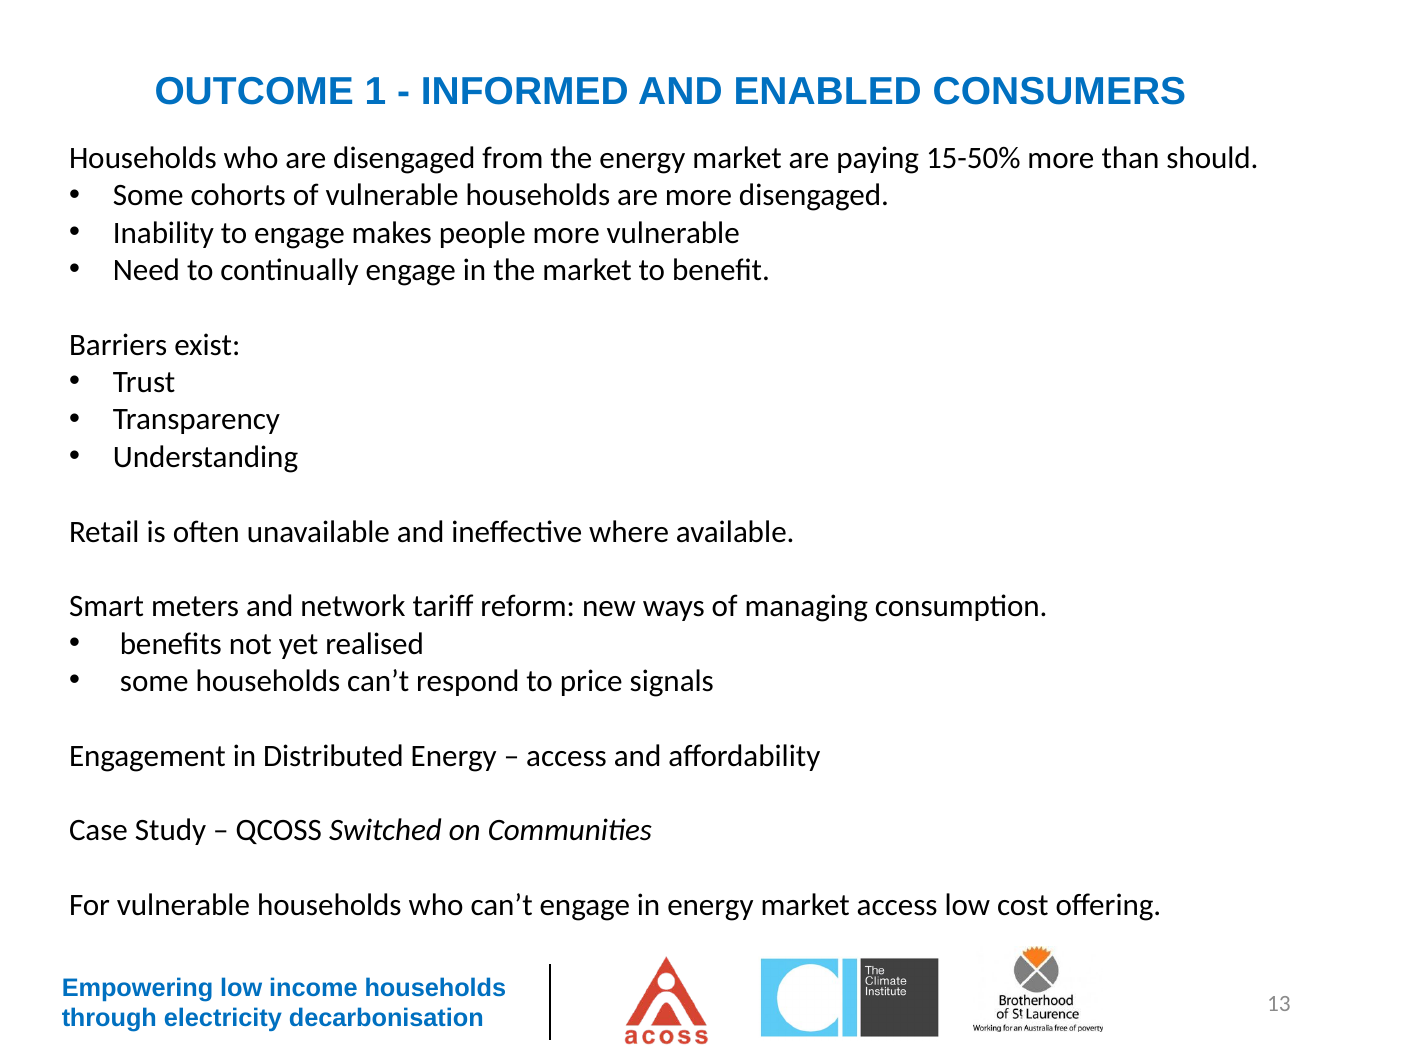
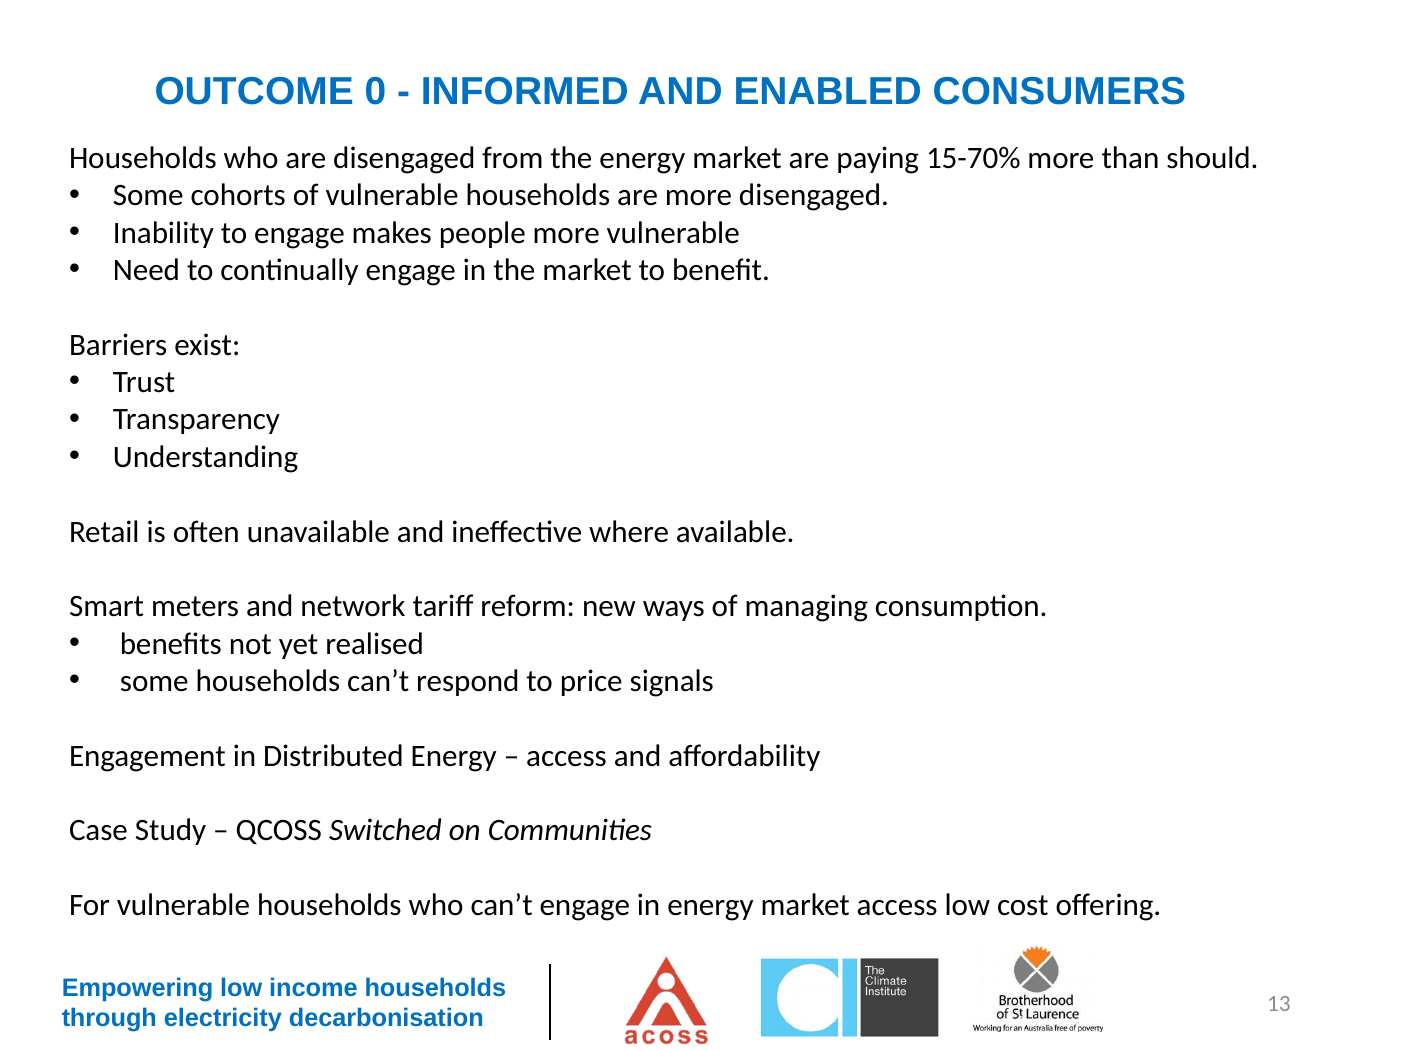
1: 1 -> 0
15-50%: 15-50% -> 15-70%
